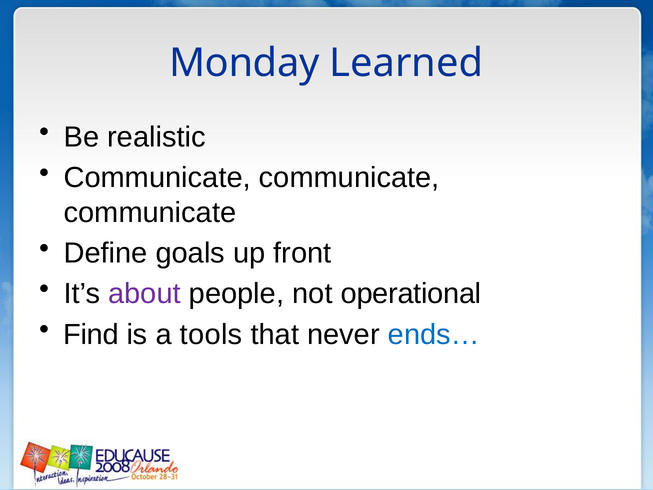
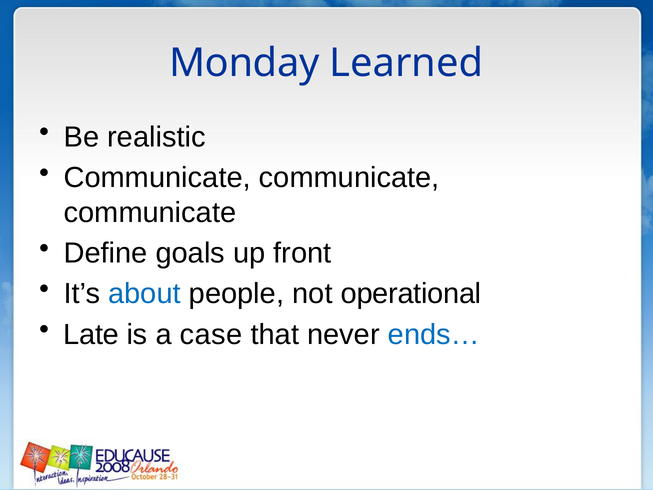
about colour: purple -> blue
Find: Find -> Late
tools: tools -> case
